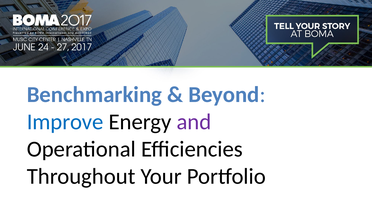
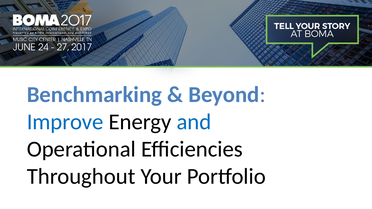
and colour: purple -> blue
